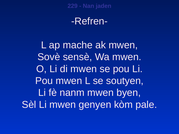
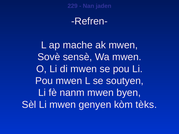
pale: pale -> tèks
